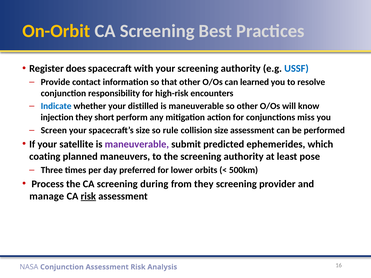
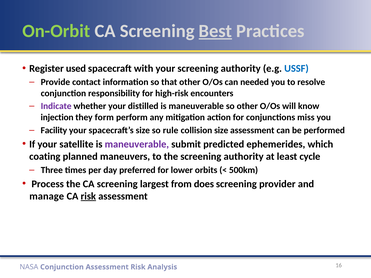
On-Orbit colour: yellow -> light green
Best underline: none -> present
does: does -> used
learned: learned -> needed
Indicate colour: blue -> purple
short: short -> form
Screen: Screen -> Facility
pose: pose -> cycle
during: during -> largest
from they: they -> does
